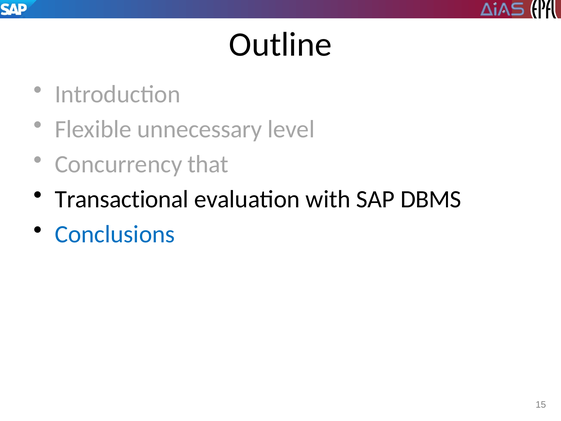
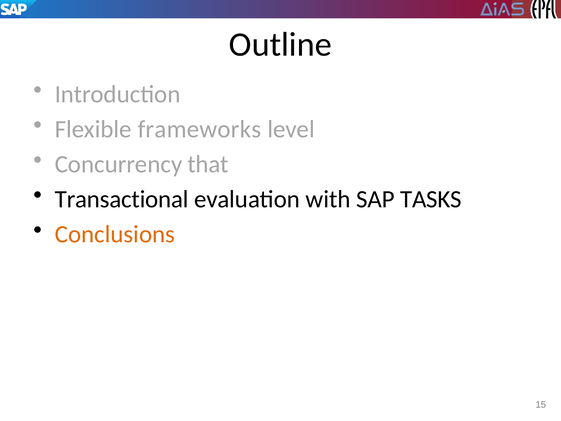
unnecessary: unnecessary -> frameworks
DBMS: DBMS -> TASKS
Conclusions colour: blue -> orange
